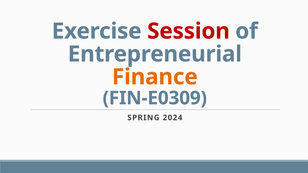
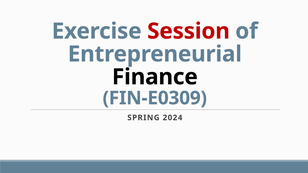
Finance colour: orange -> black
